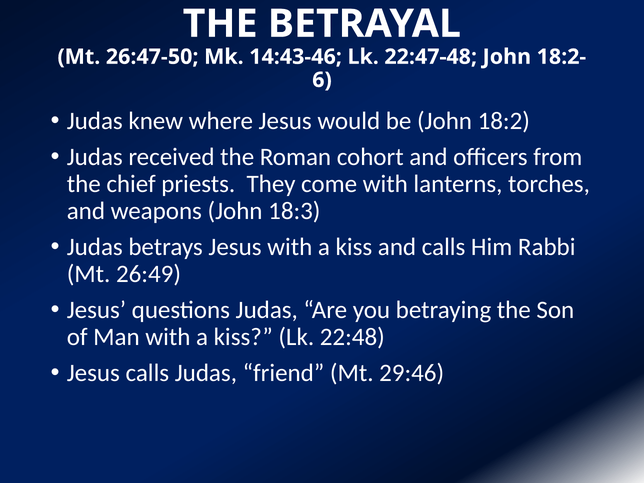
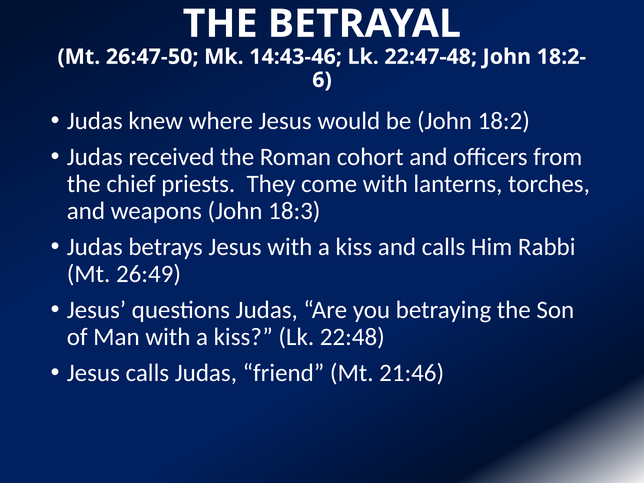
29:46: 29:46 -> 21:46
